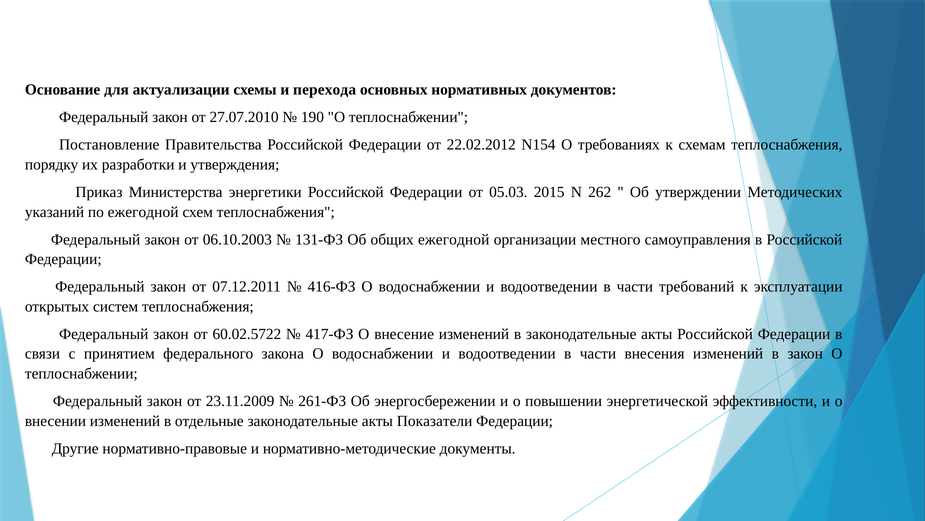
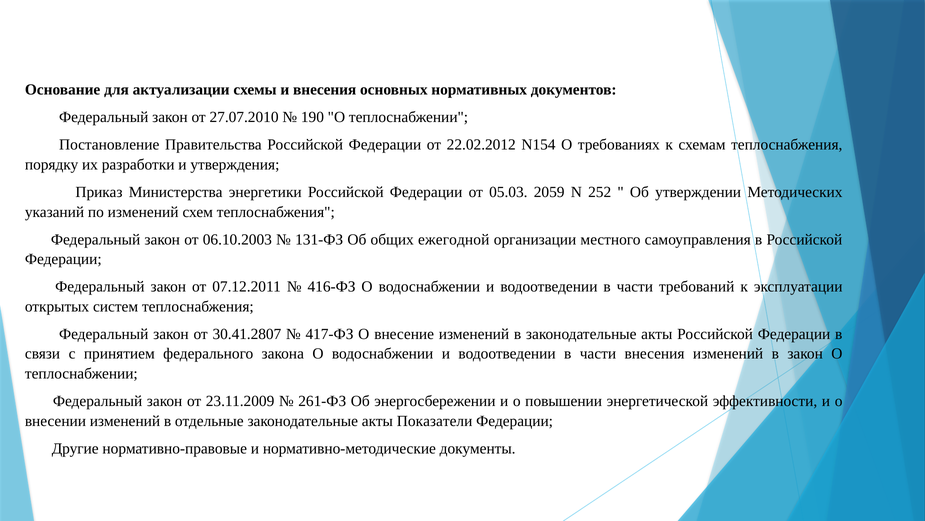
и перехода: перехода -> внесения
2015: 2015 -> 2059
262: 262 -> 252
по ежегодной: ежегодной -> изменений
60.02.5722: 60.02.5722 -> 30.41.2807
